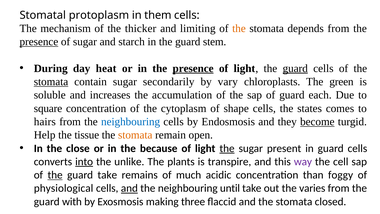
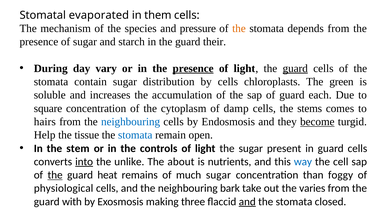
protoplasm: protoplasm -> evaporated
thicker: thicker -> species
limiting: limiting -> pressure
presence at (39, 42) underline: present -> none
stem: stem -> their
heat: heat -> vary
stomata at (51, 82) underline: present -> none
secondarily: secondarily -> distribution
by vary: vary -> cells
shape: shape -> damp
states: states -> stems
stomata at (135, 135) colour: orange -> blue
close: close -> stem
because: because -> controls
the at (227, 148) underline: present -> none
plants: plants -> about
transpire: transpire -> nutrients
way colour: purple -> blue
guard take: take -> heat
much acidic: acidic -> sugar
and at (129, 188) underline: present -> none
until: until -> bark
and at (247, 201) underline: none -> present
